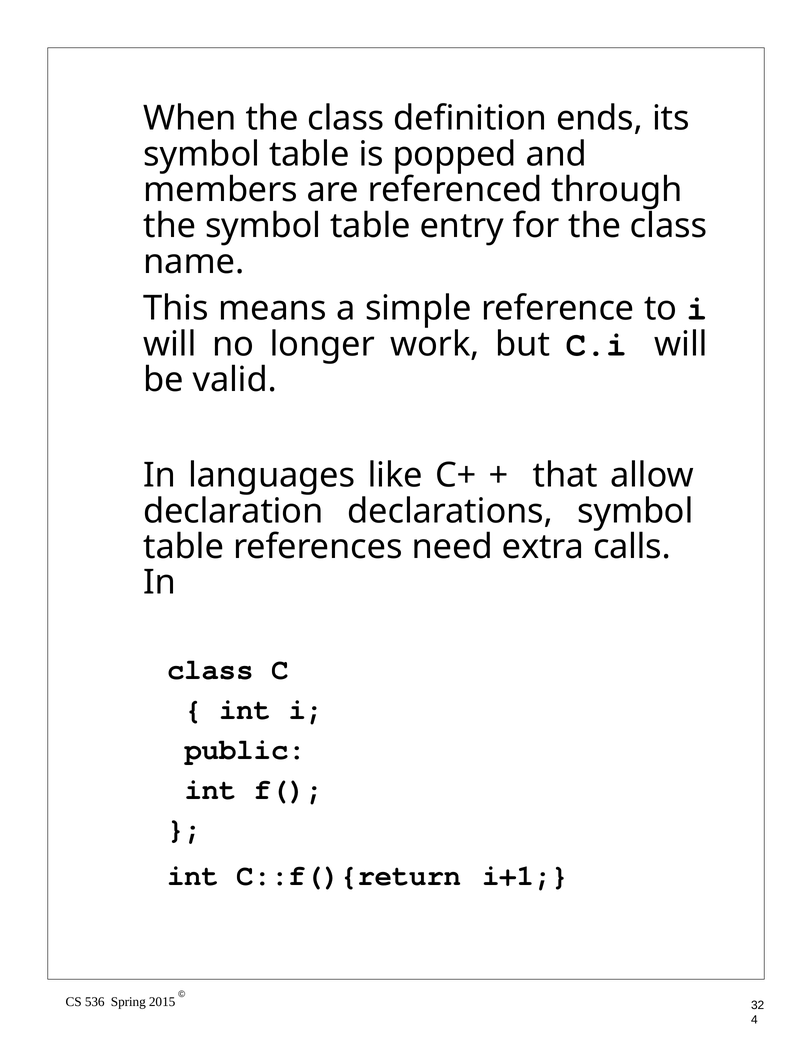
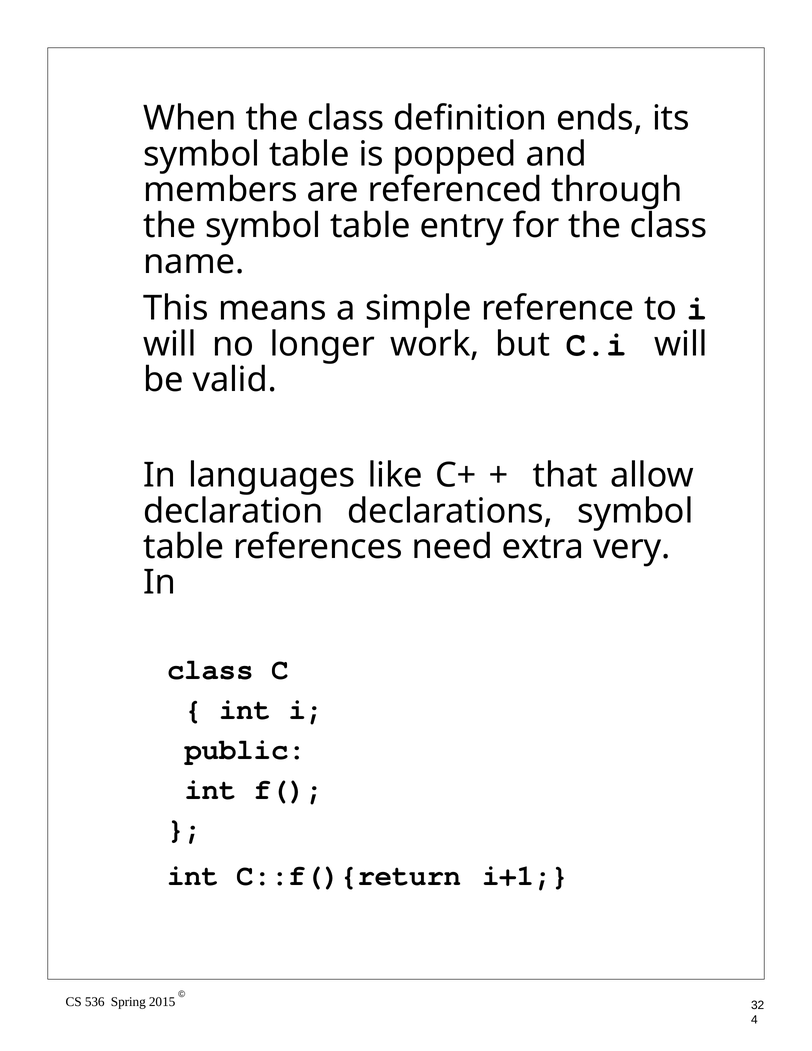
calls: calls -> very
